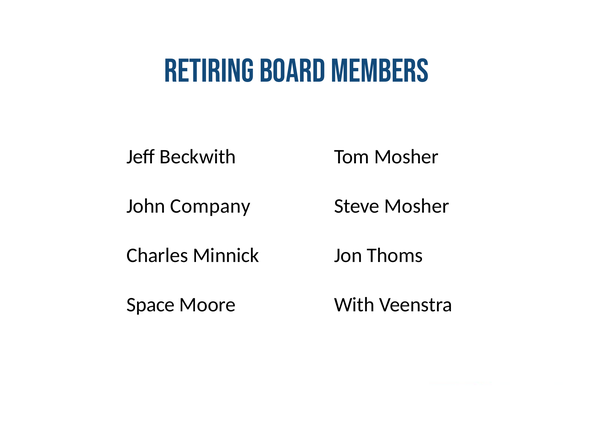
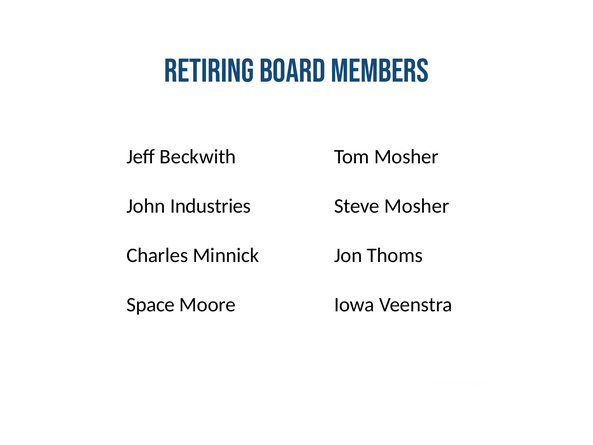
Company: Company -> Industries
With: With -> Iowa
